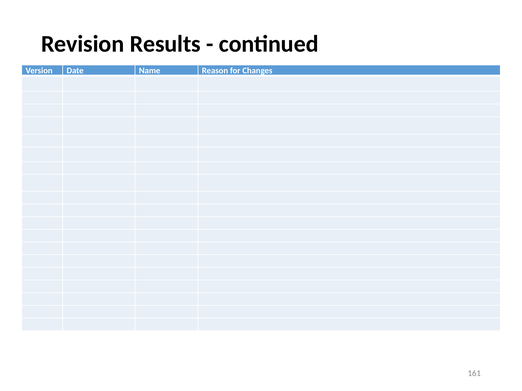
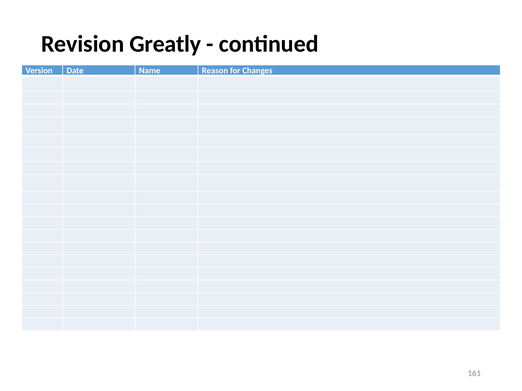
Results: Results -> Greatly
